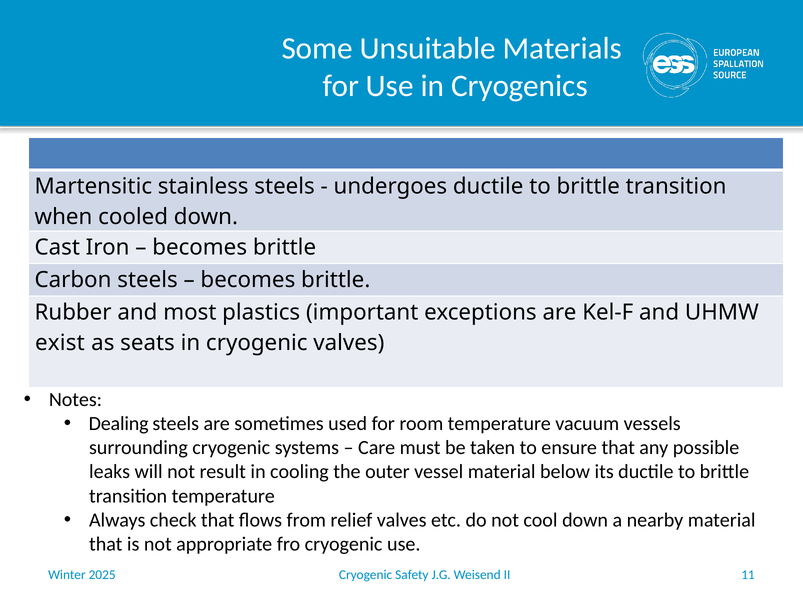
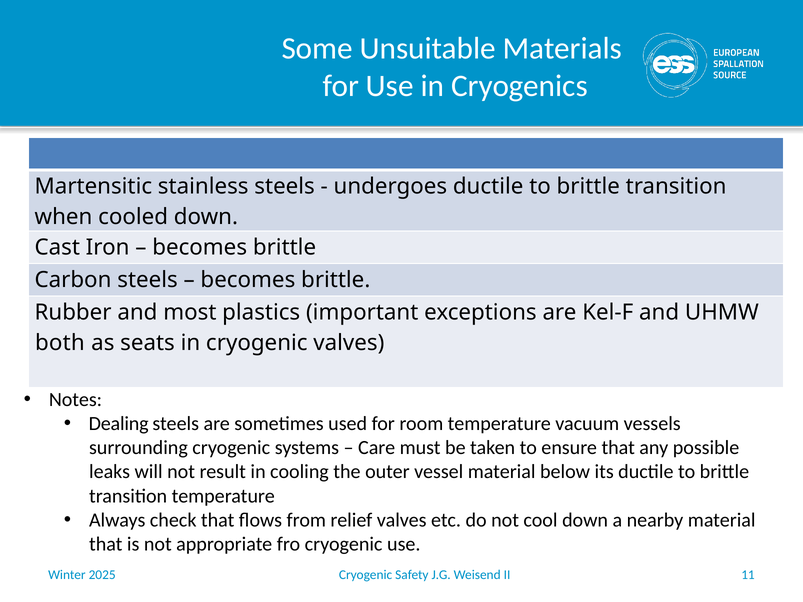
exist: exist -> both
